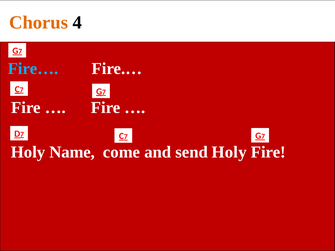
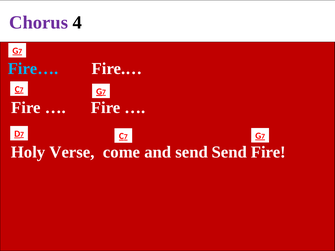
Chorus colour: orange -> purple
Name: Name -> Verse
send Holy: Holy -> Send
